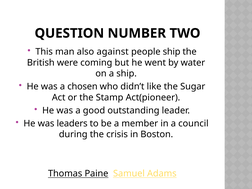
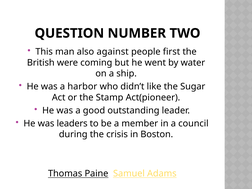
people ship: ship -> first
chosen: chosen -> harbor
